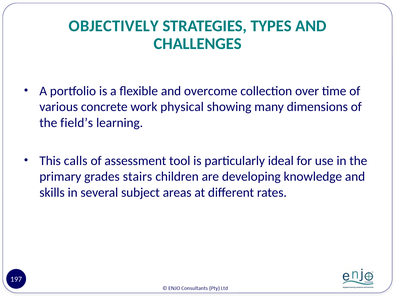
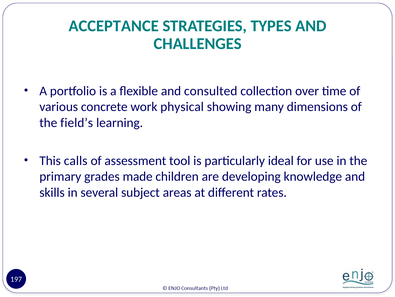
OBJECTIVELY: OBJECTIVELY -> ACCEPTANCE
overcome: overcome -> consulted
stairs: stairs -> made
